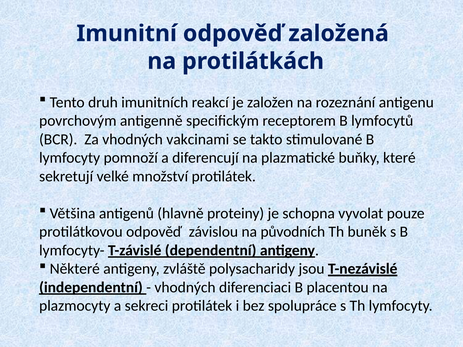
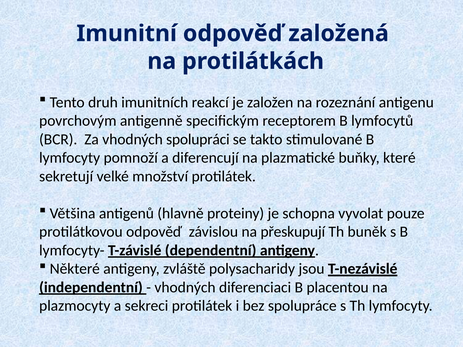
vakcinami: vakcinami -> spolupráci
původních: původních -> přeskupují
